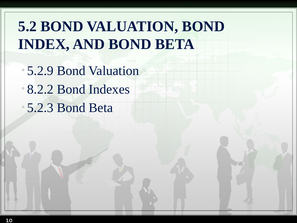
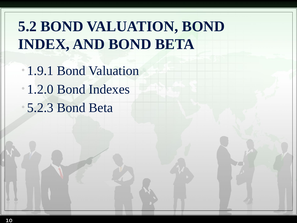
5.2.9: 5.2.9 -> 1.9.1
8.2.2: 8.2.2 -> 1.2.0
